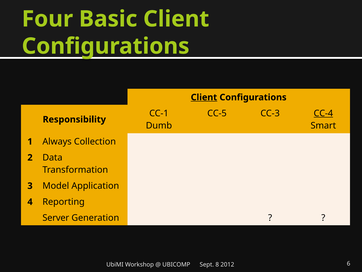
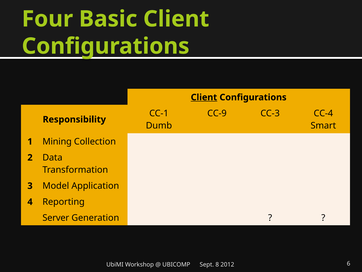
CC-5: CC-5 -> CC-9
CC-4 underline: present -> none
Always: Always -> Mining
